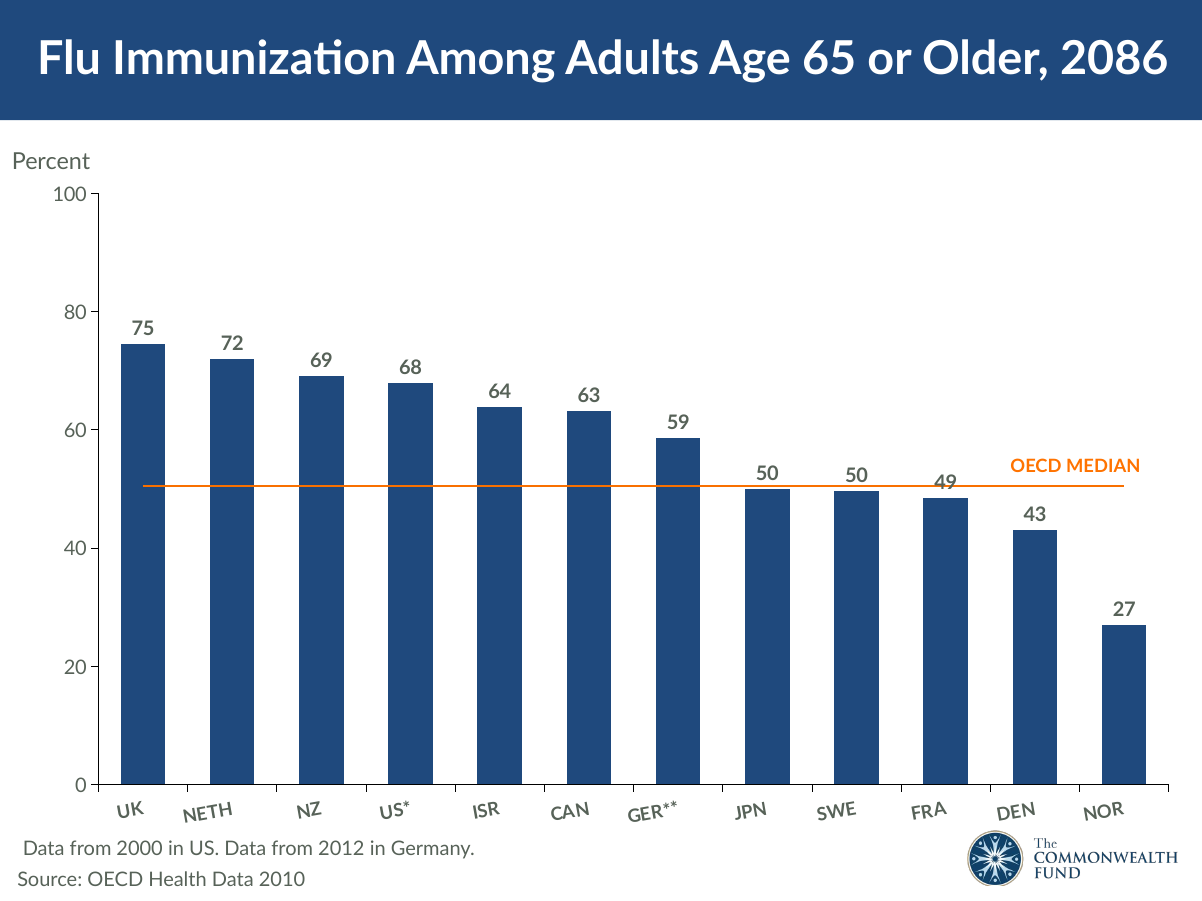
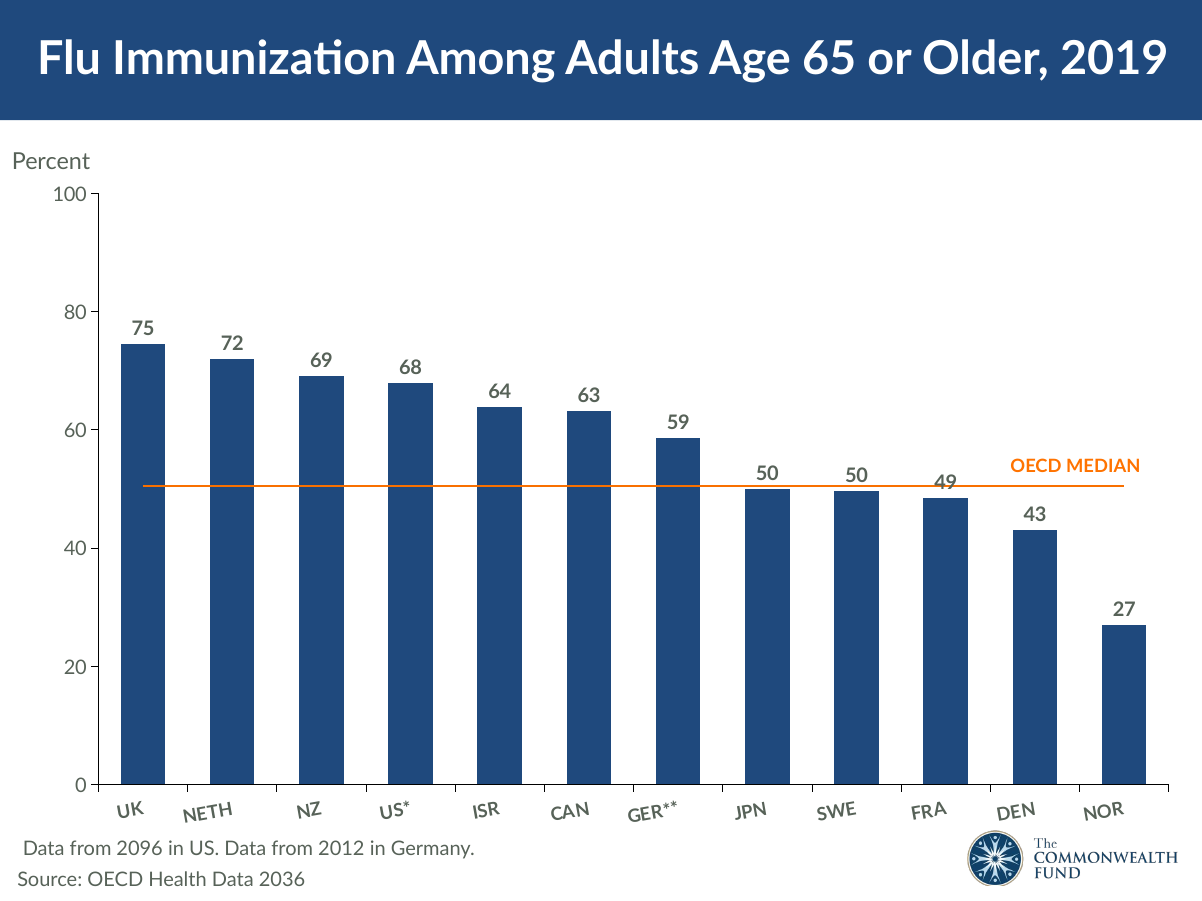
2086: 2086 -> 2019
2000: 2000 -> 2096
2010: 2010 -> 2036
